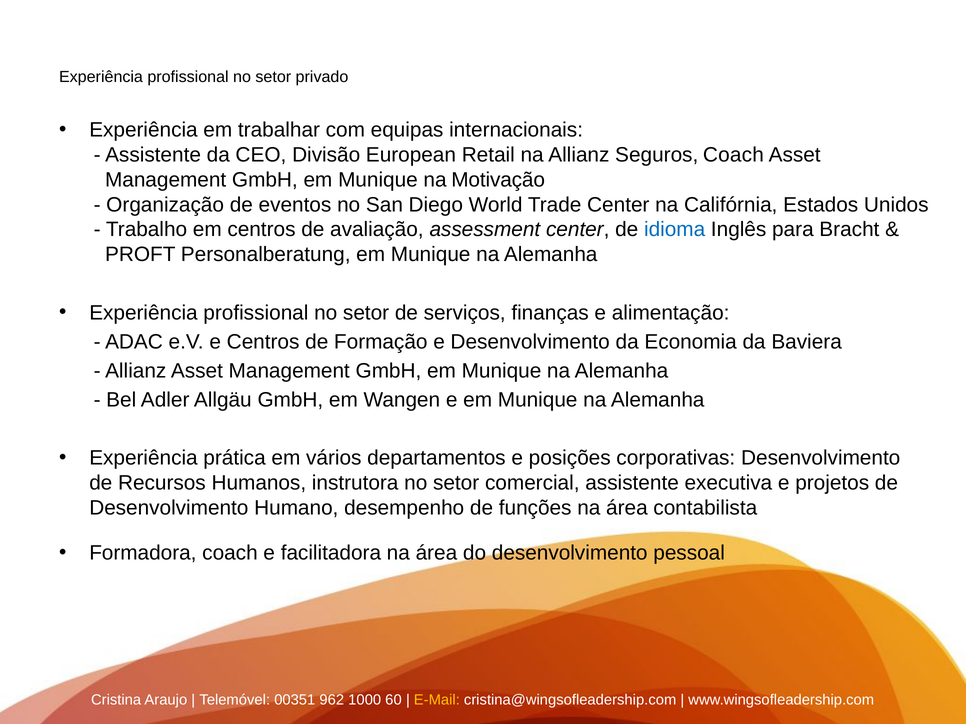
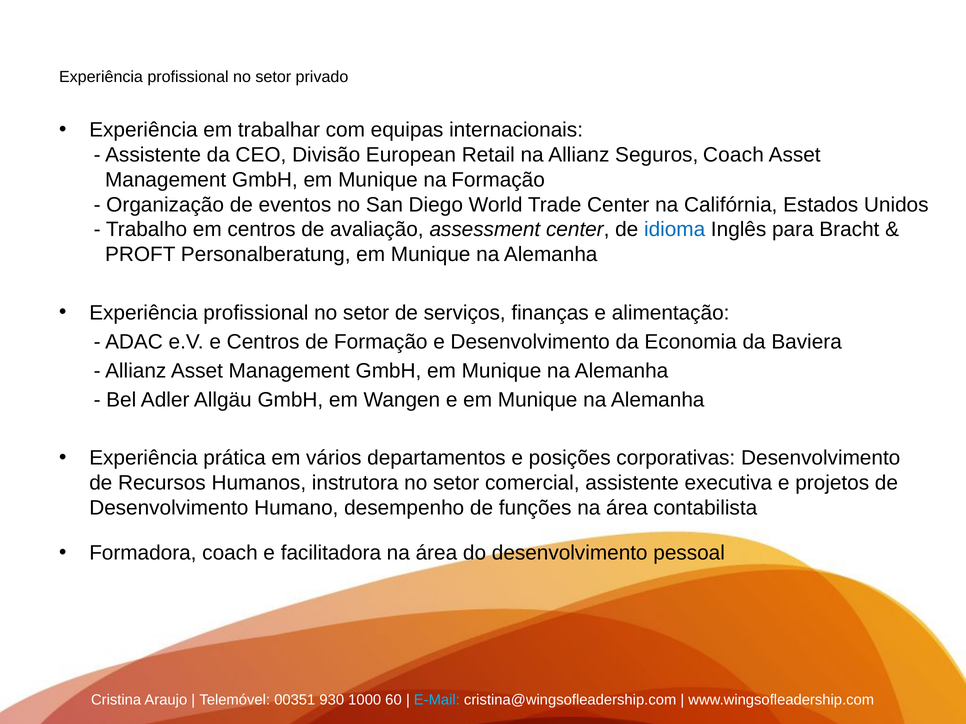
na Motivação: Motivação -> Formação
962: 962 -> 930
E-Mail colour: yellow -> light blue
